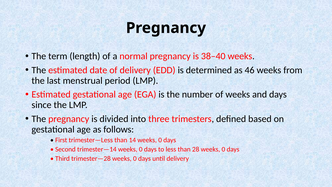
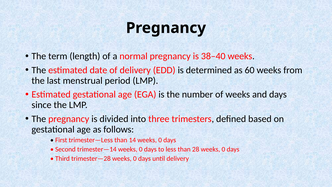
46: 46 -> 60
